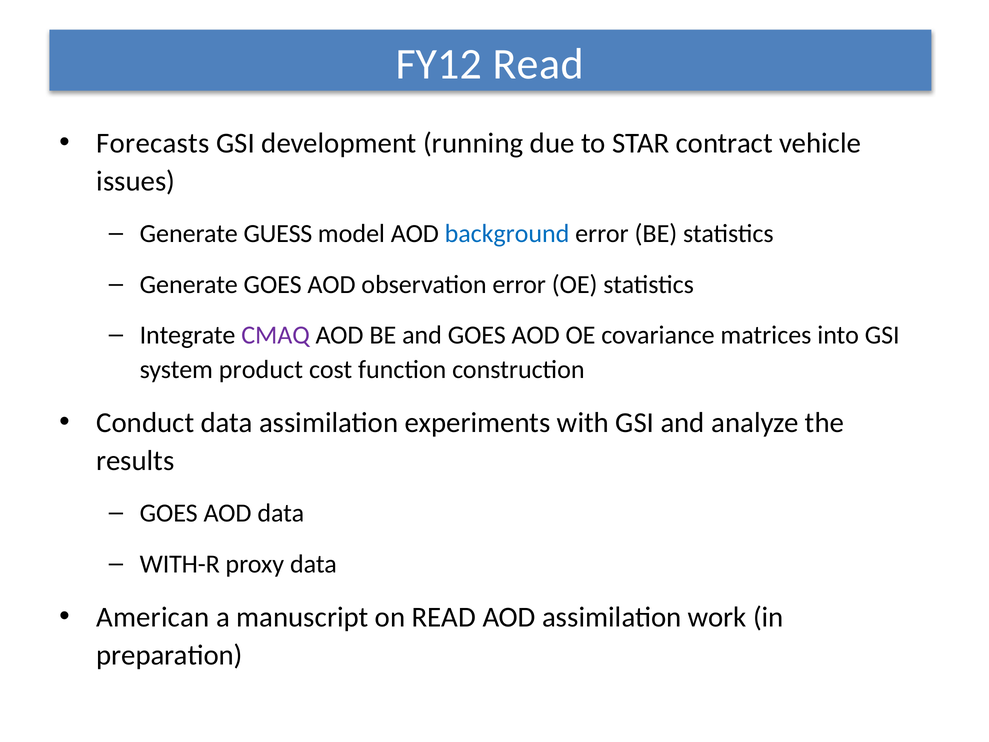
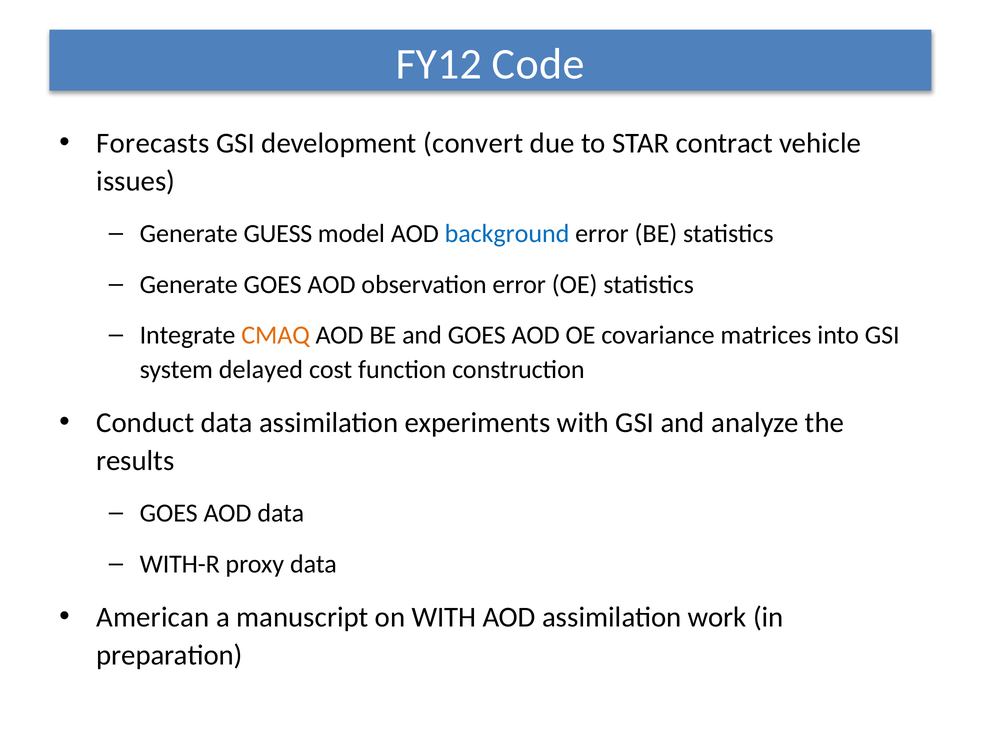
FY12 Read: Read -> Code
running: running -> convert
CMAQ colour: purple -> orange
product: product -> delayed
on READ: READ -> WITH
